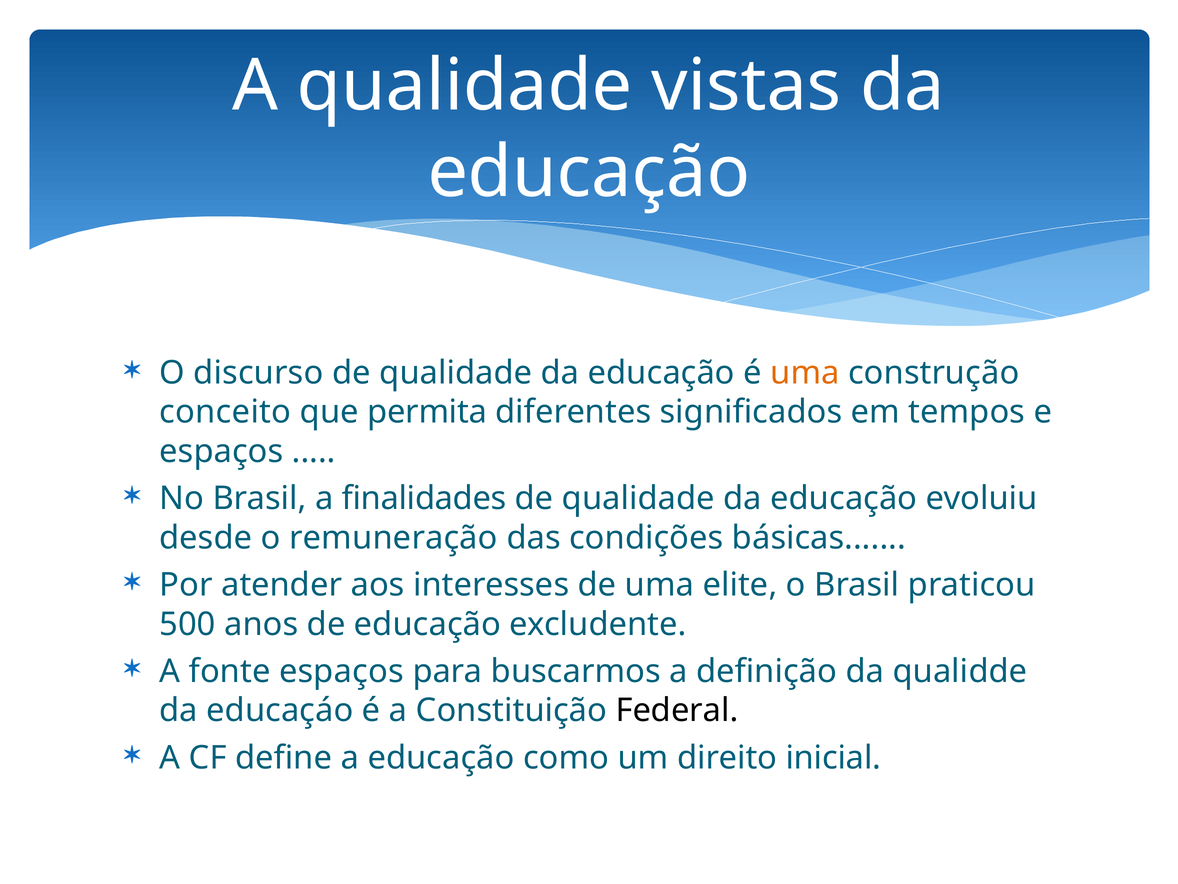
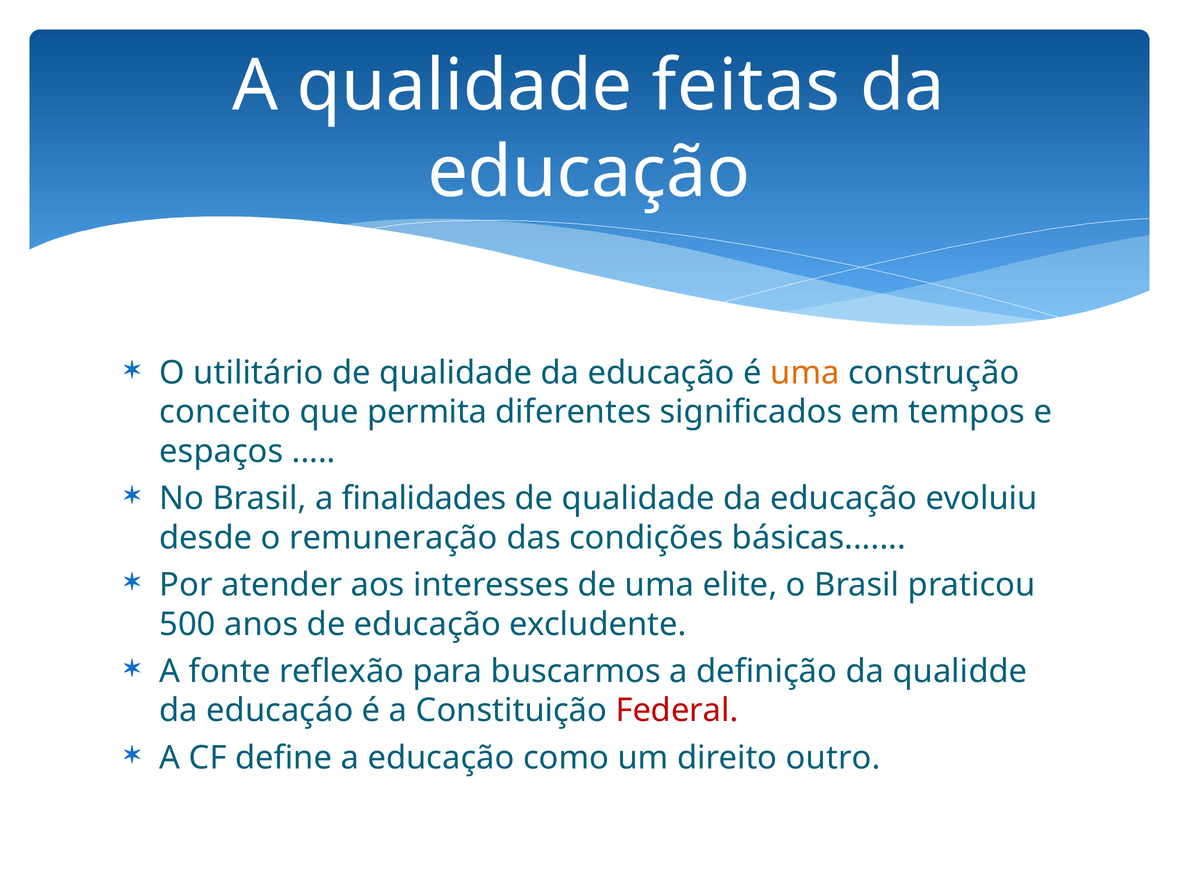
vistas: vistas -> feitas
discurso: discurso -> utilitário
fonte espaços: espaços -> reflexão
Federal colour: black -> red
inicial: inicial -> outro
